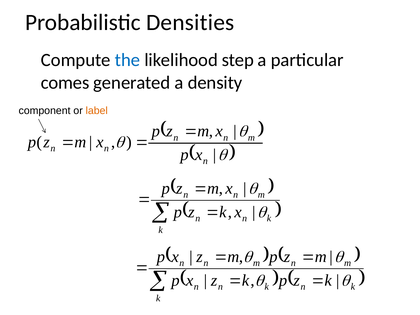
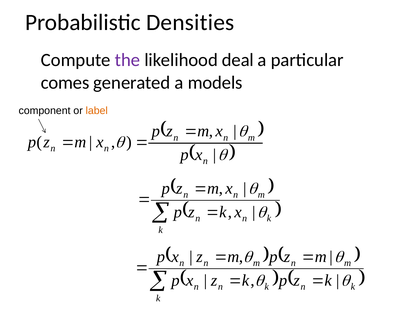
the colour: blue -> purple
step: step -> deal
density: density -> models
